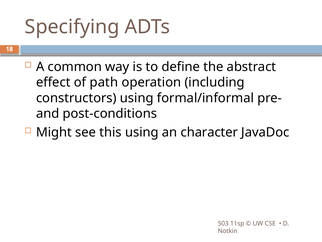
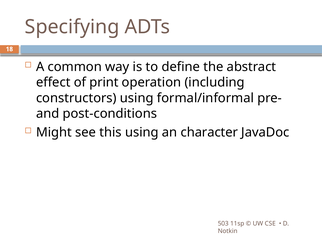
path: path -> print
